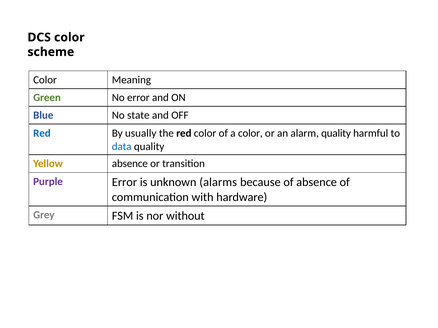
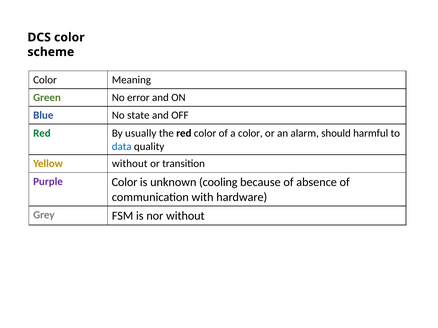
Red at (42, 133) colour: blue -> green
alarm quality: quality -> should
Yellow absence: absence -> without
Purple Error: Error -> Color
alarms: alarms -> cooling
